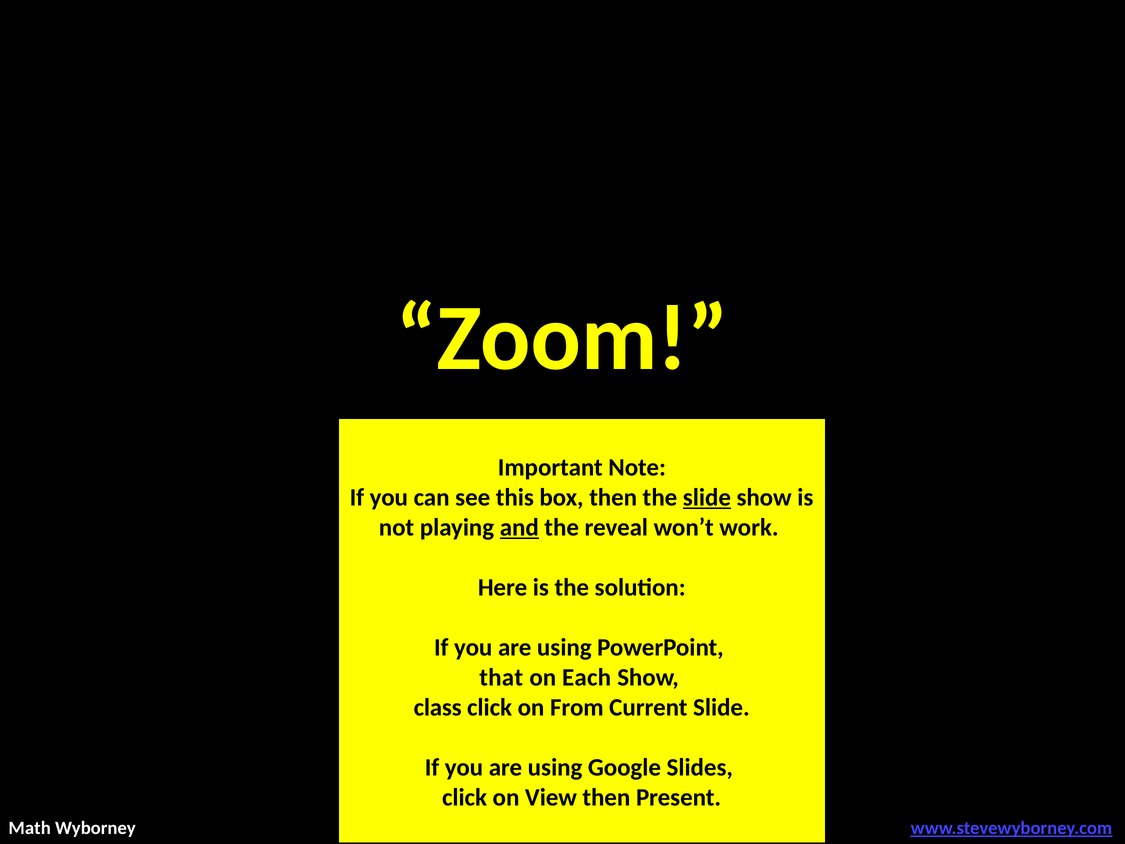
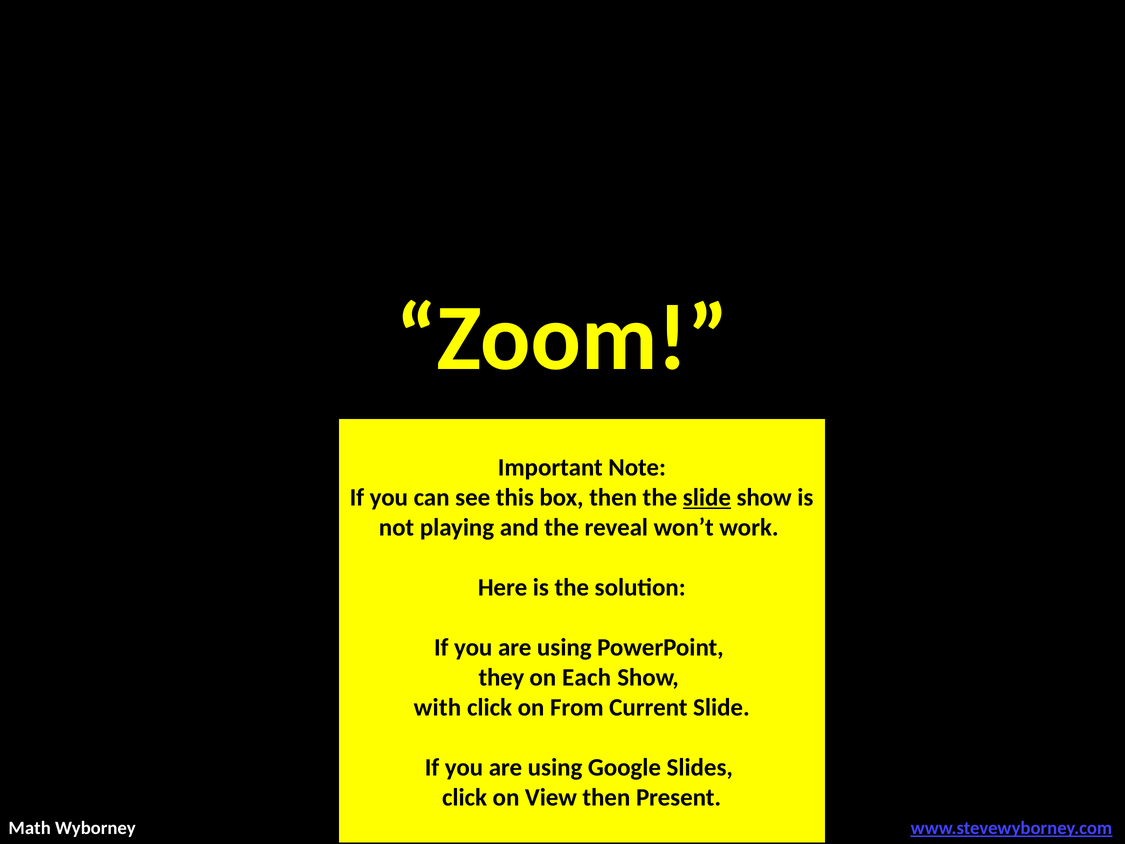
and underline: present -> none
that: that -> they
class: class -> with
